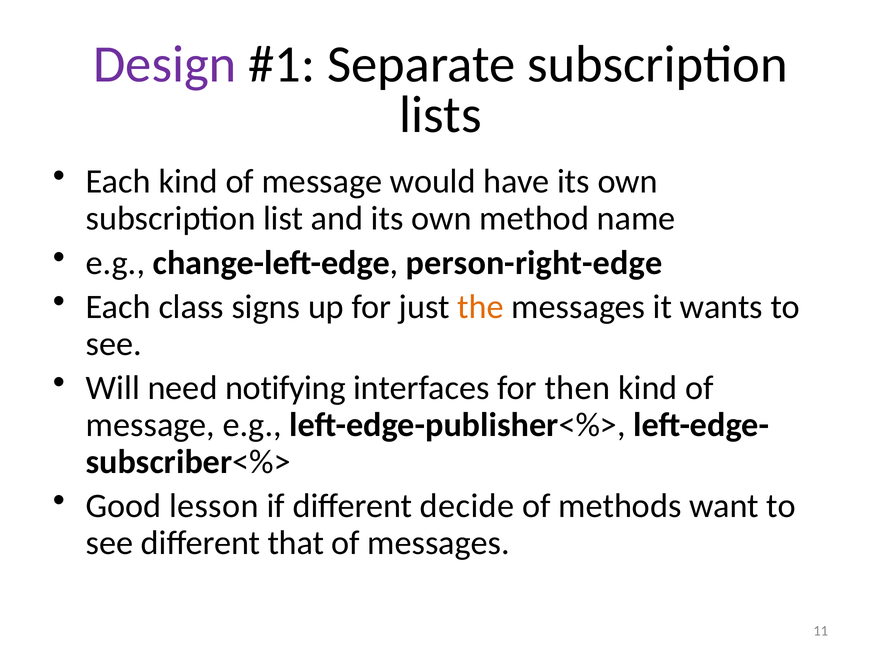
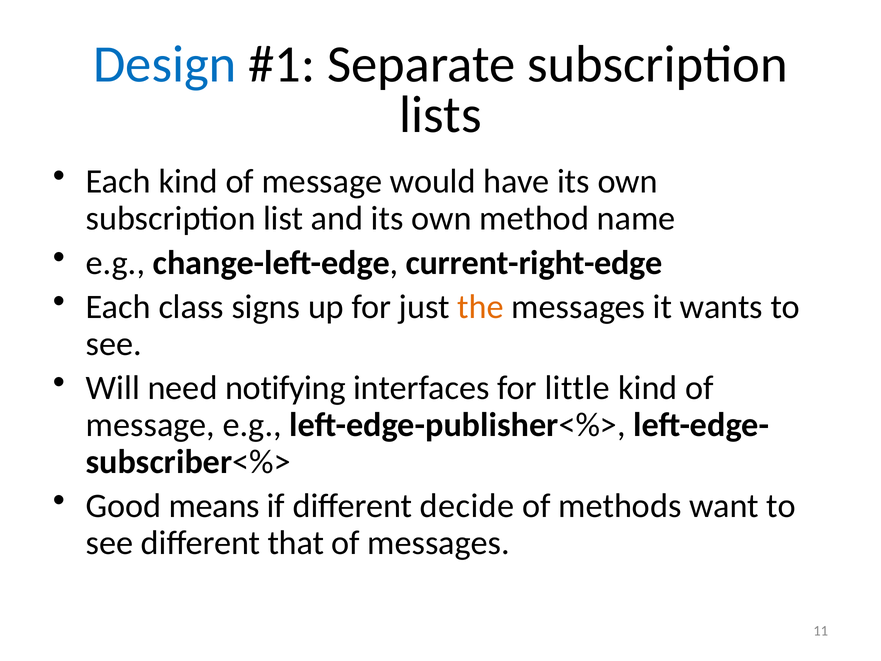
Design colour: purple -> blue
person-right-edge: person-right-edge -> current-right-edge
then: then -> little
lesson: lesson -> means
